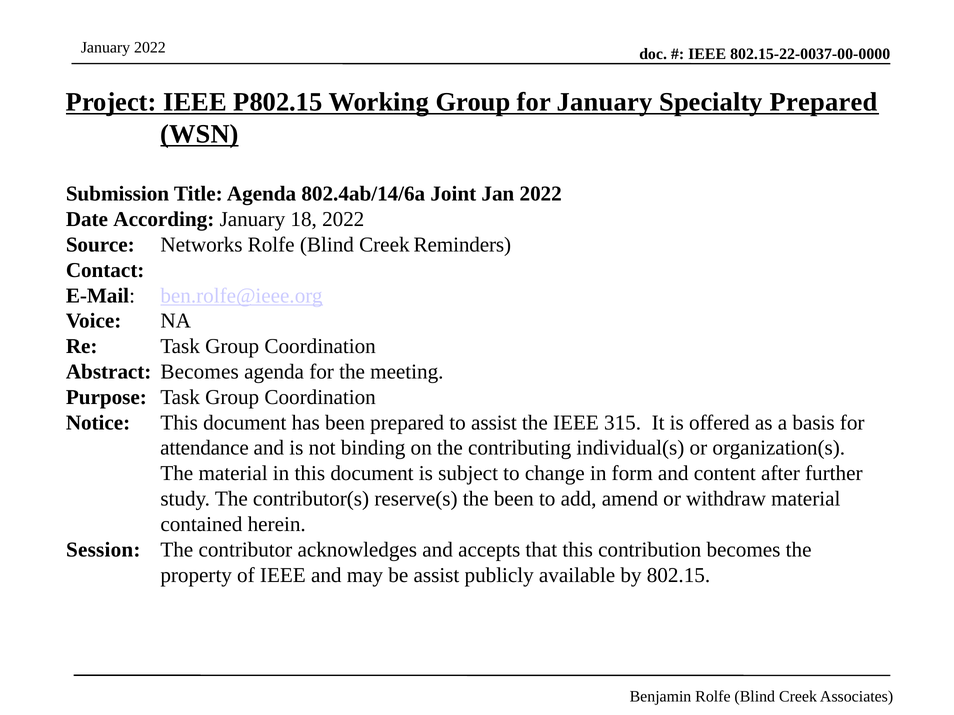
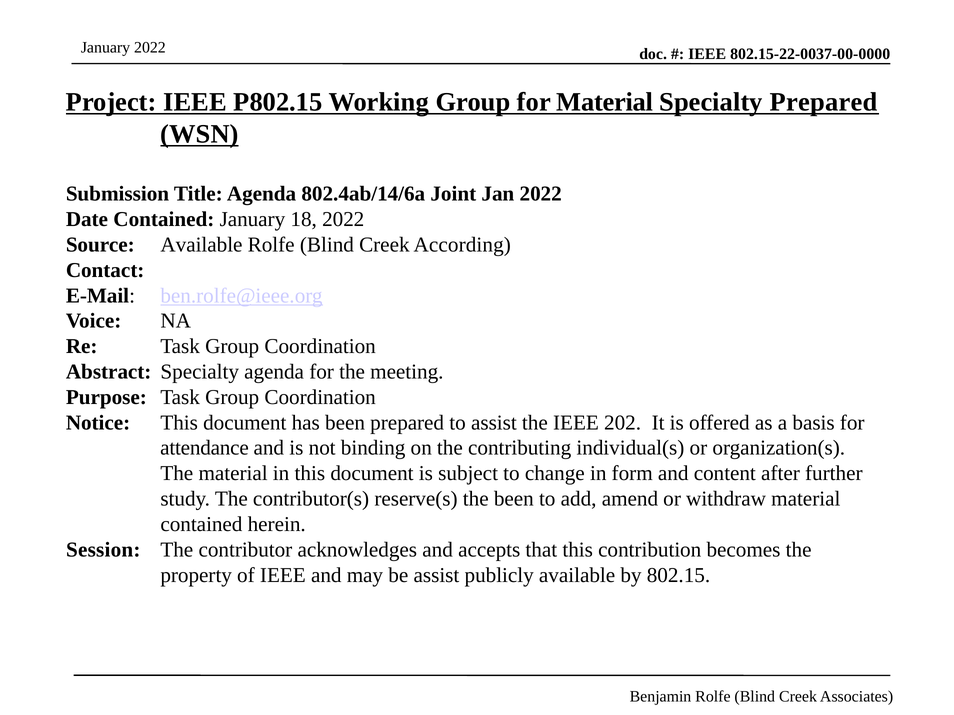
for January: January -> Material
Date According: According -> Contained
Source Networks: Networks -> Available
Reminders: Reminders -> According
Abstract Becomes: Becomes -> Specialty
315: 315 -> 202
